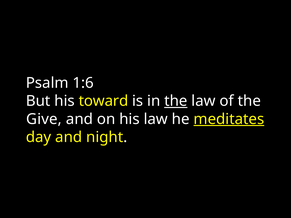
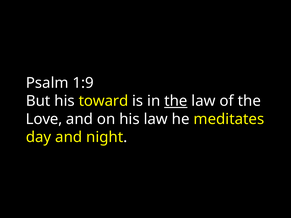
1:6: 1:6 -> 1:9
Give: Give -> Love
meditates underline: present -> none
